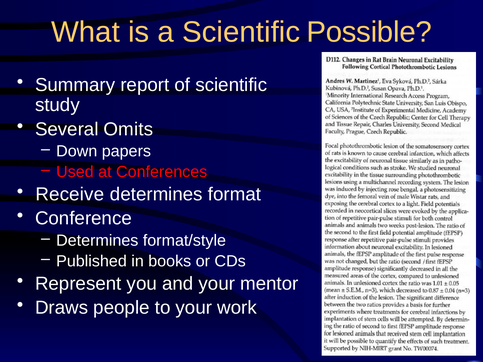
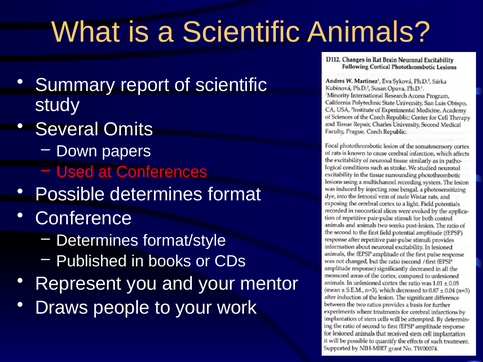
Possible: Possible -> Animals
Receive: Receive -> Possible
